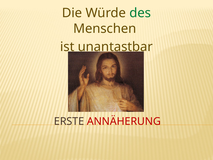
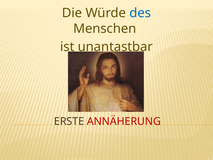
des colour: green -> blue
